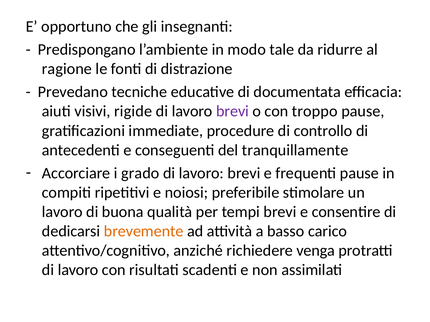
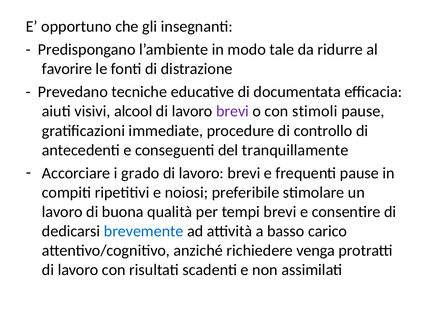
ragione: ragione -> favorire
rigide: rigide -> alcool
troppo: troppo -> stimoli
brevemente colour: orange -> blue
